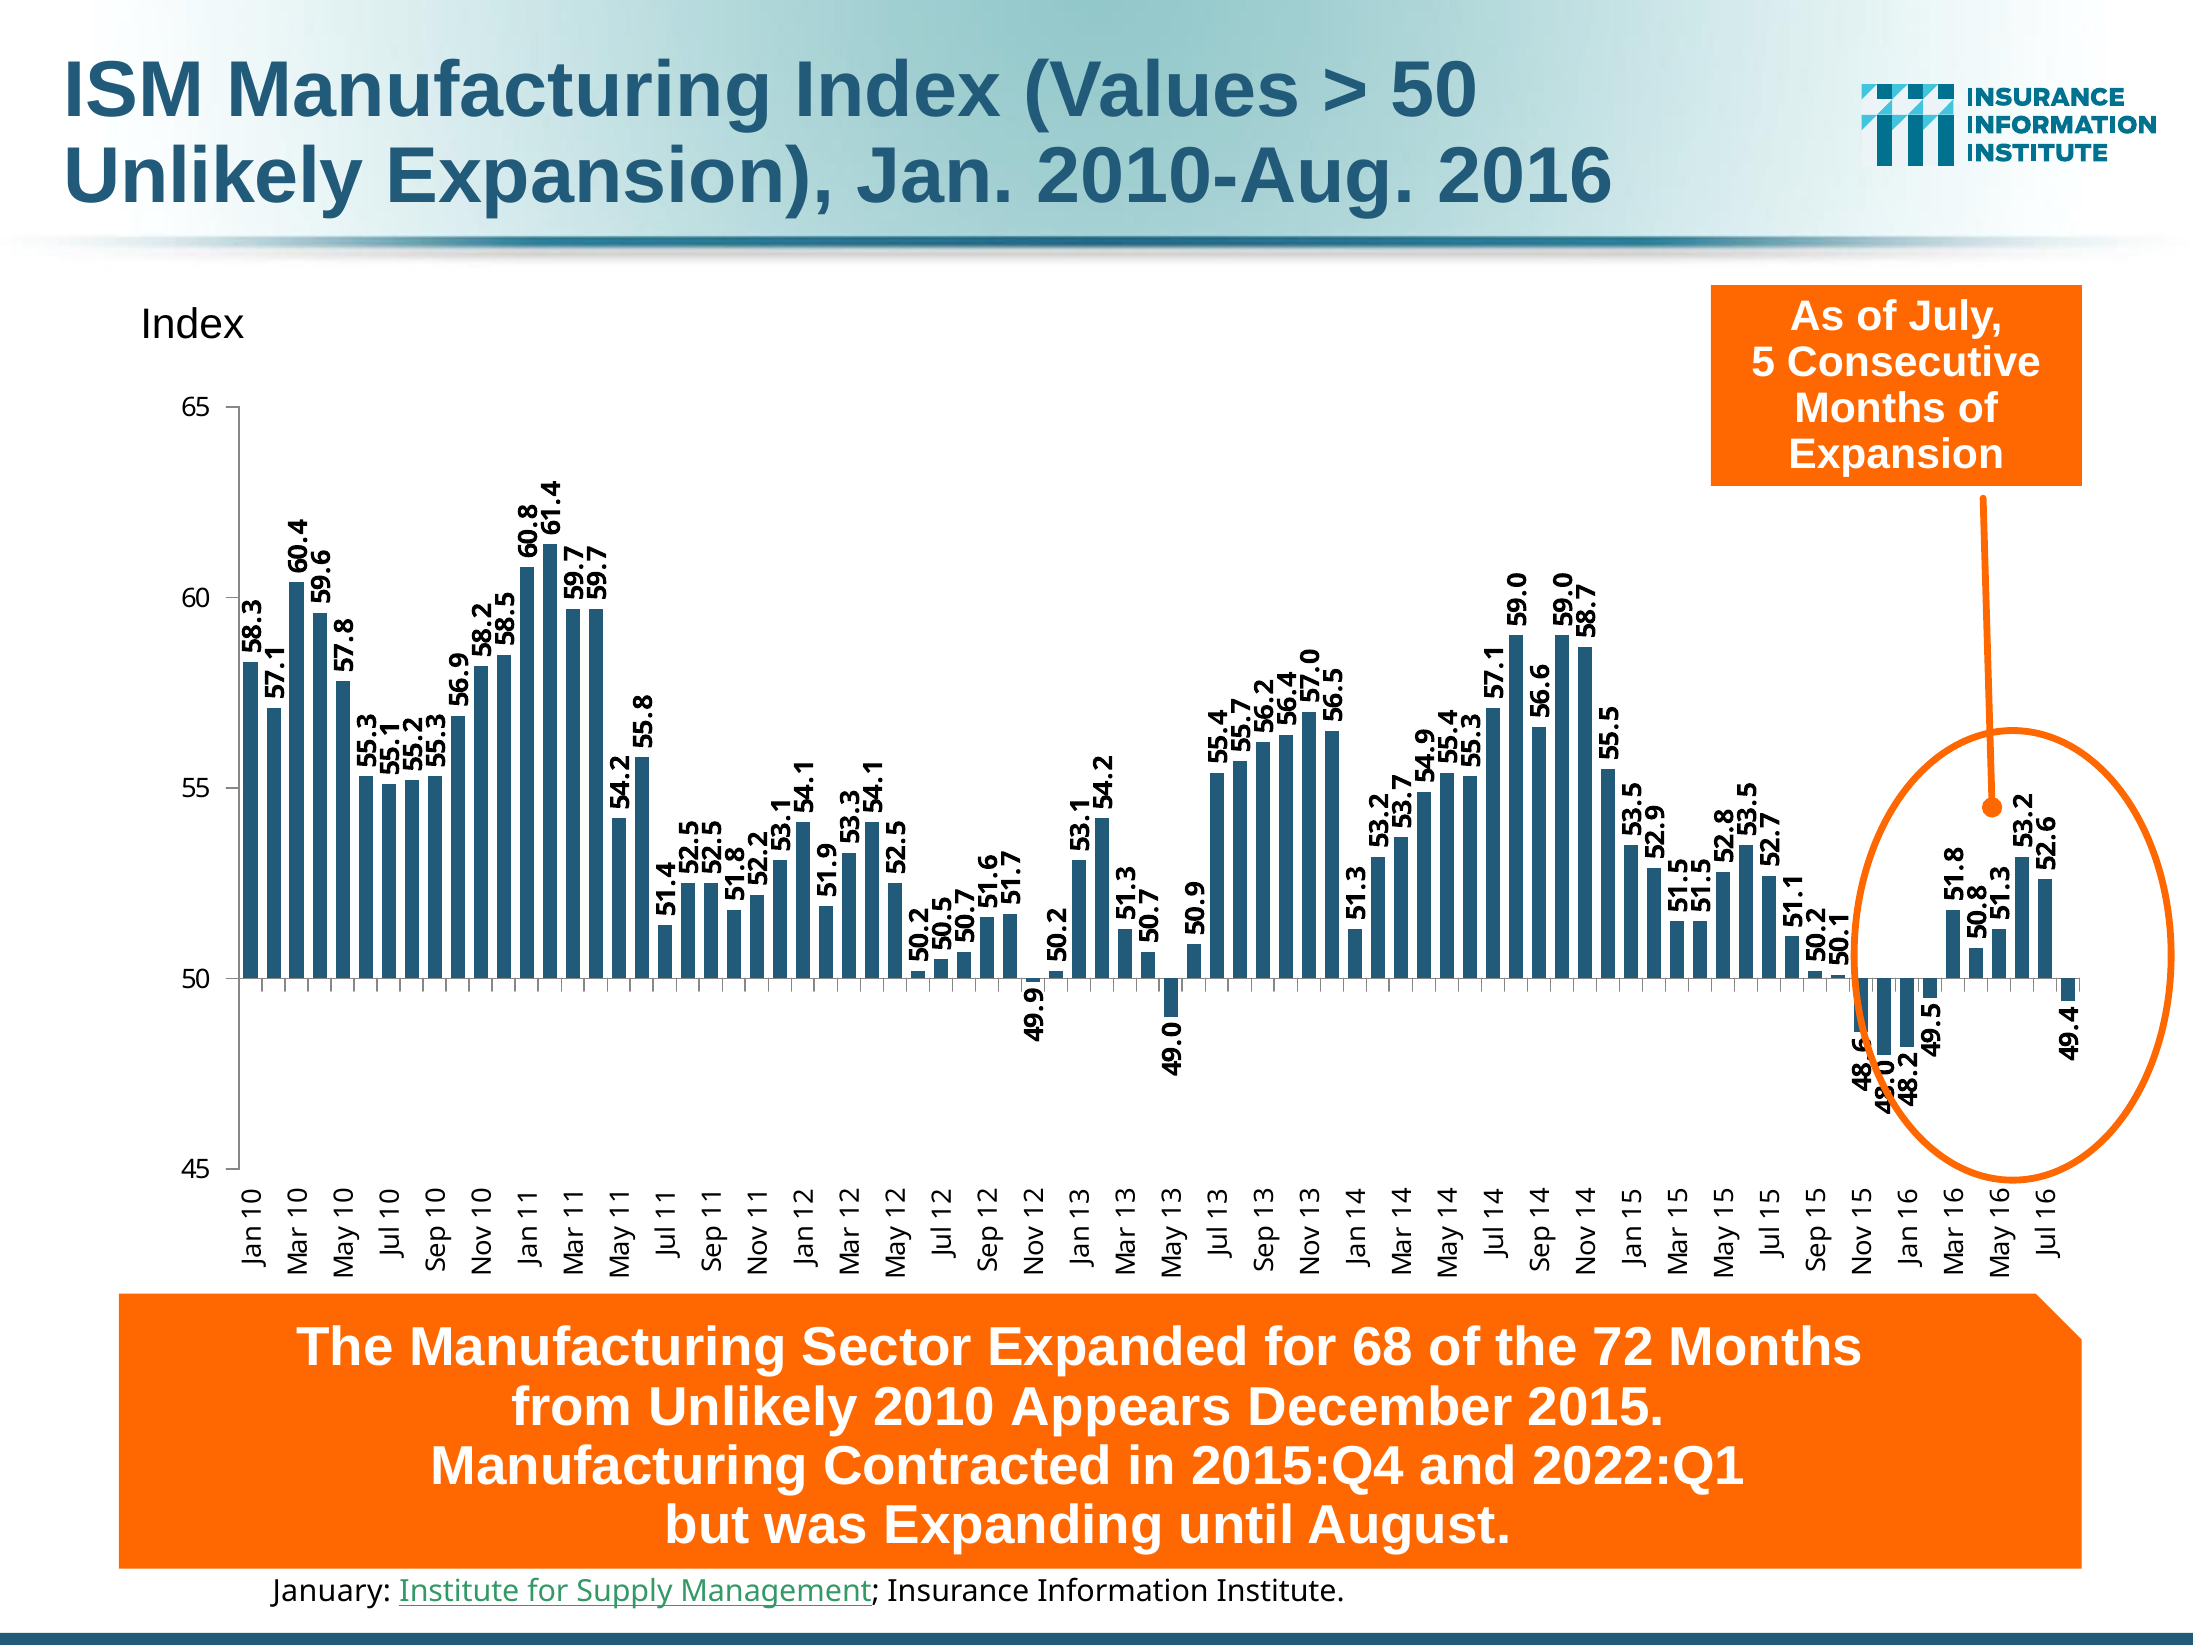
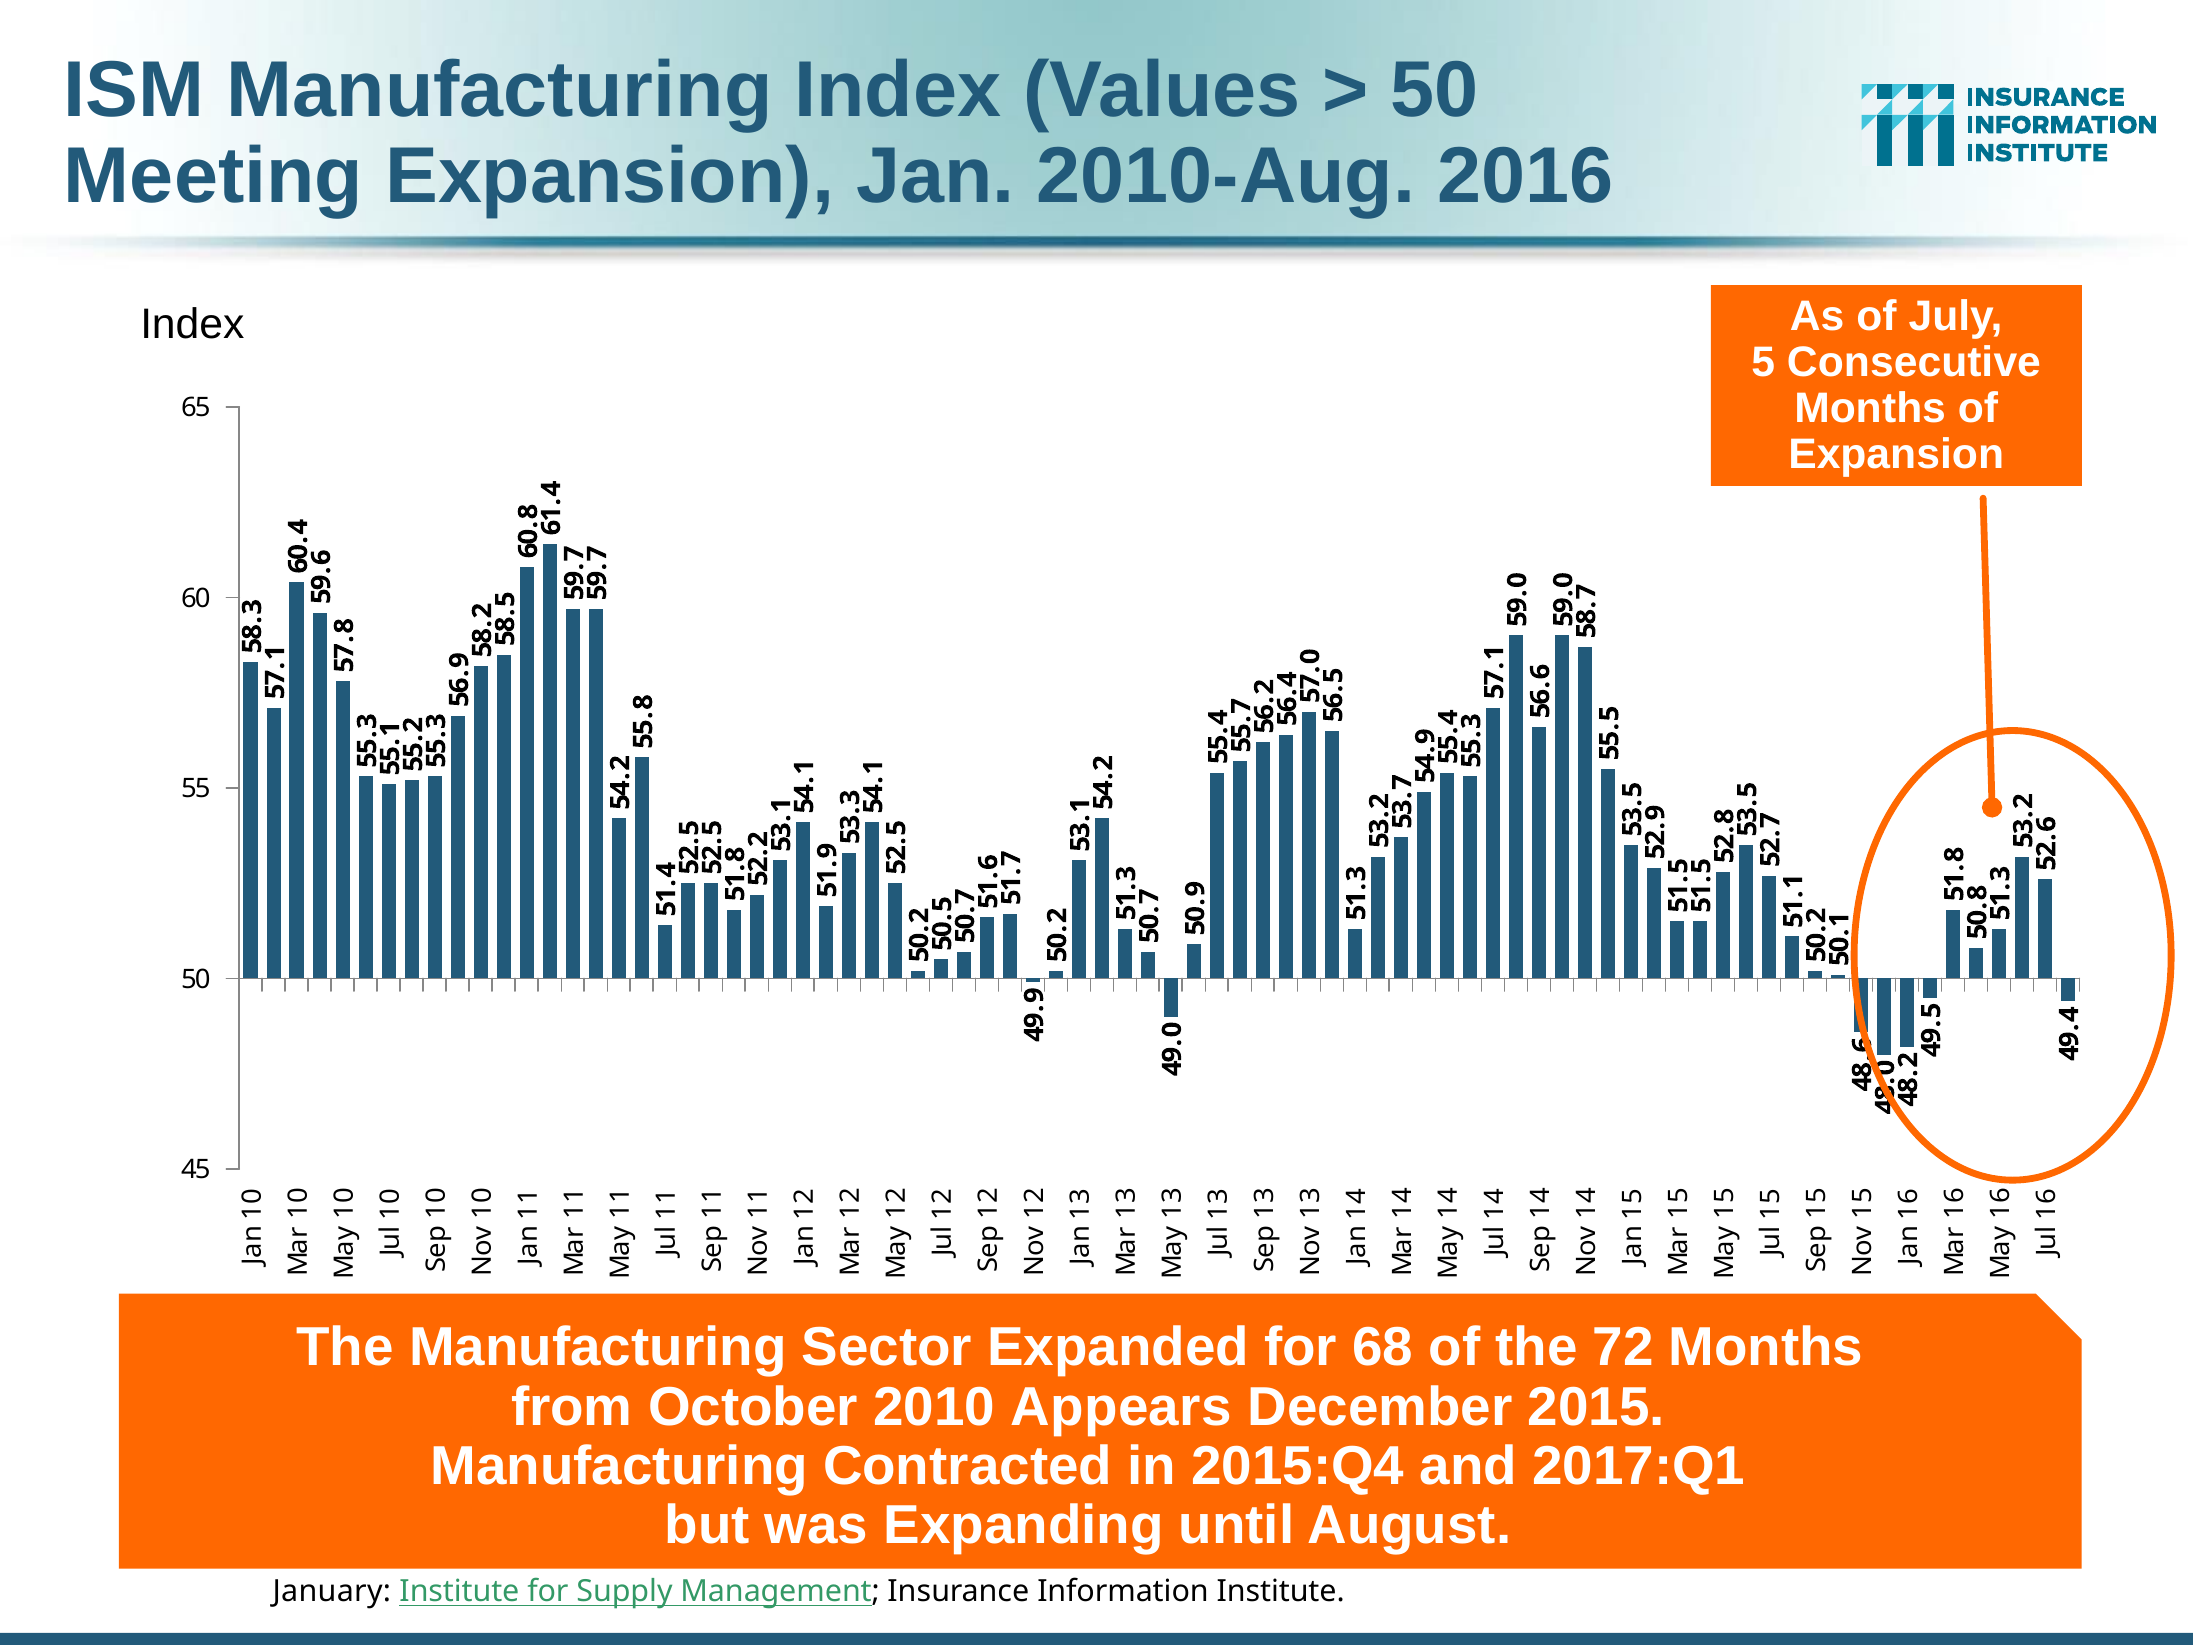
Unlikely at (214, 176): Unlikely -> Meeting
from Unlikely: Unlikely -> October
2022:Q1: 2022:Q1 -> 2017:Q1
